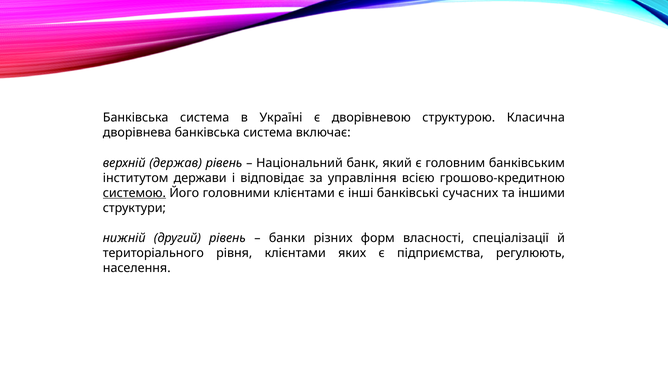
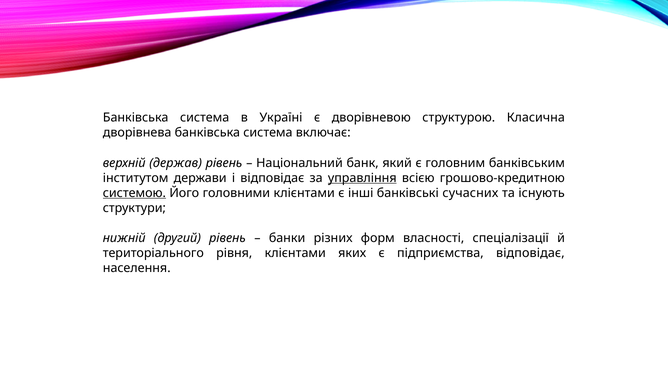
управління underline: none -> present
іншими: іншими -> існують
підприємства регулюють: регулюють -> відповідає
